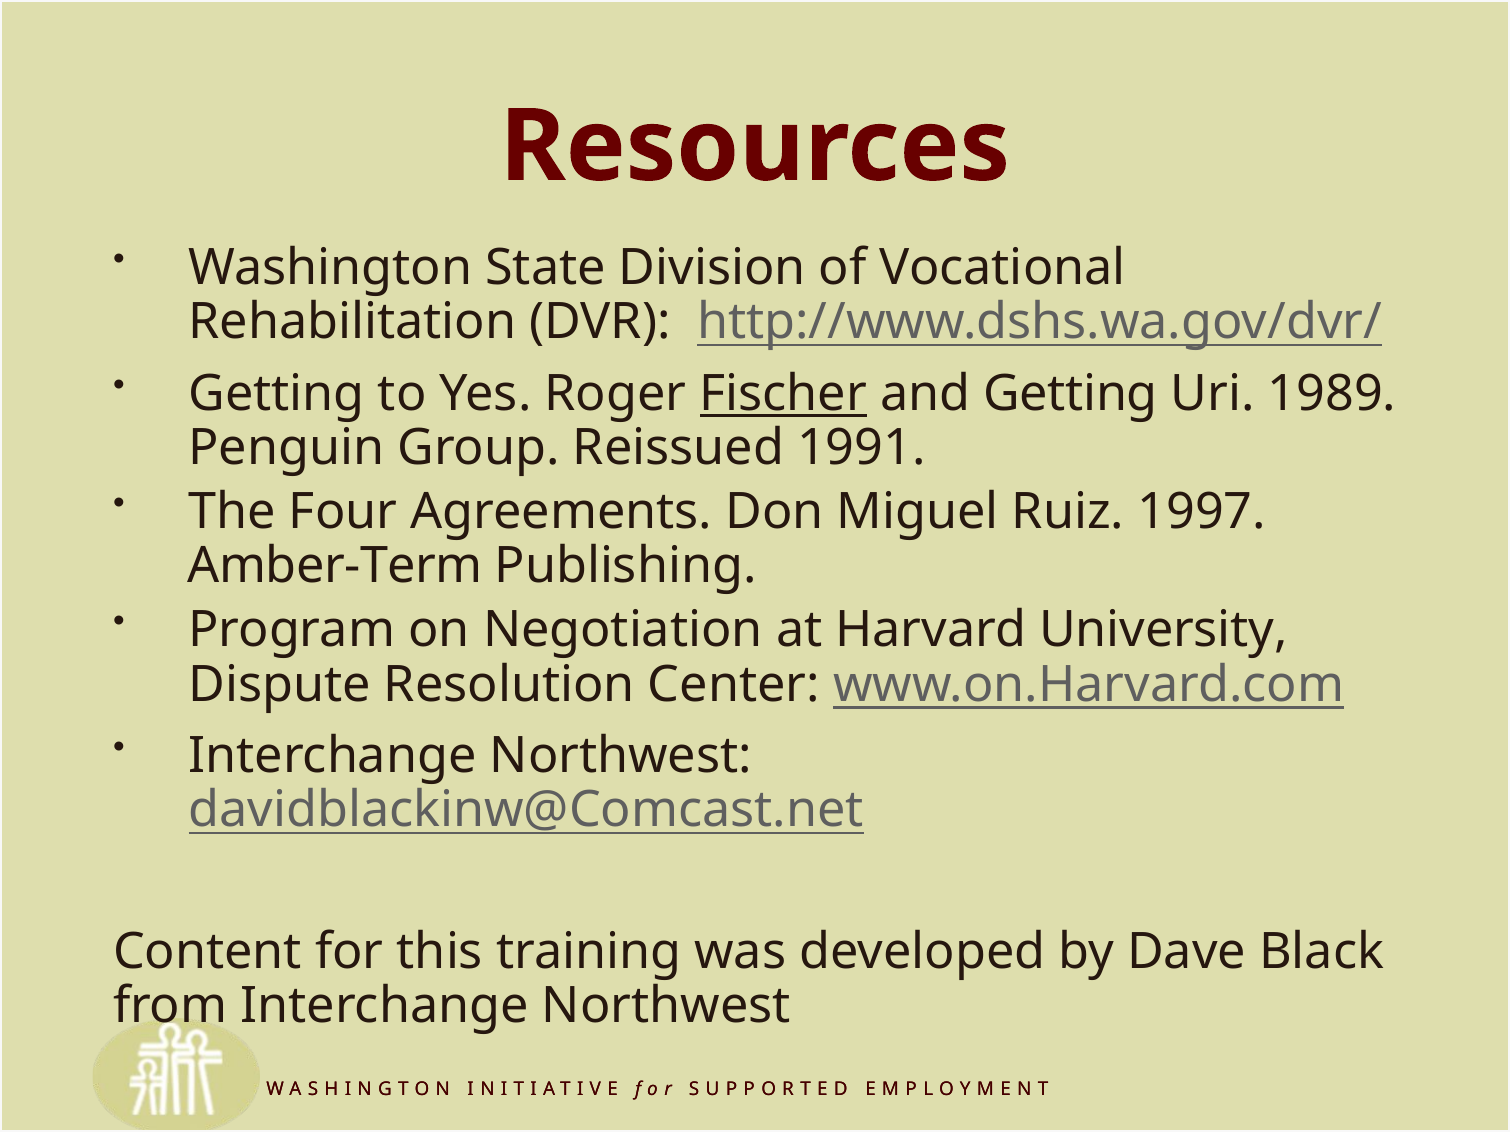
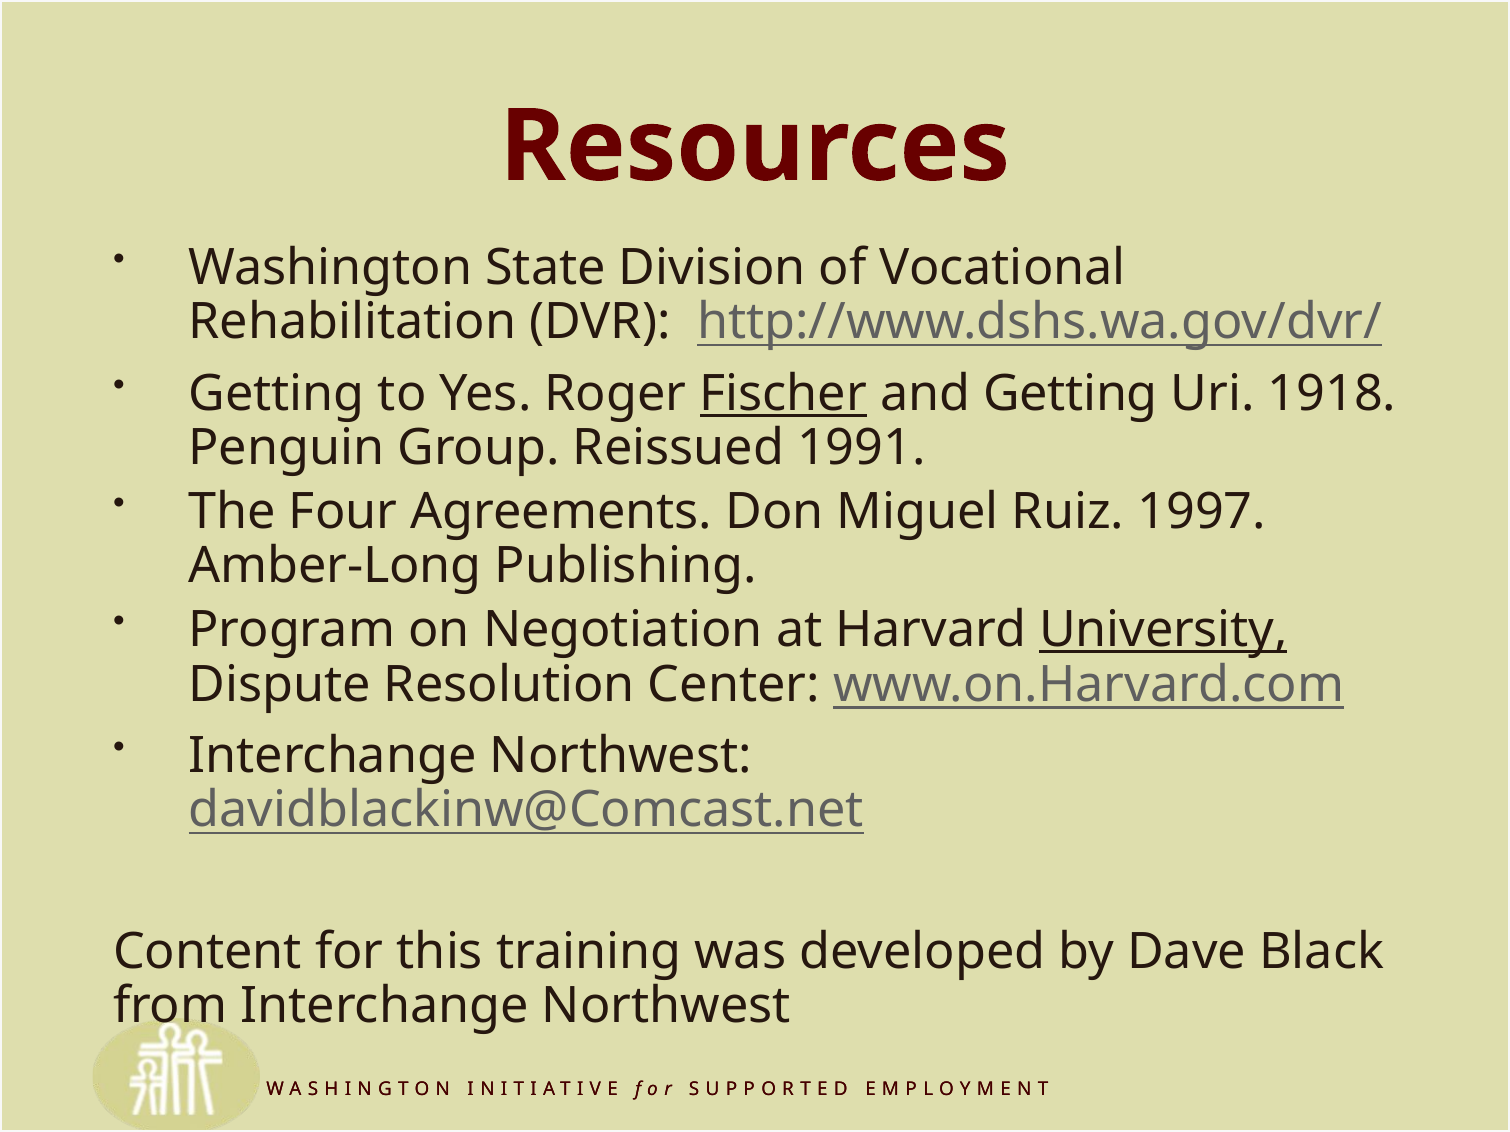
1989: 1989 -> 1918
Amber-Term: Amber-Term -> Amber-Long
University underline: none -> present
